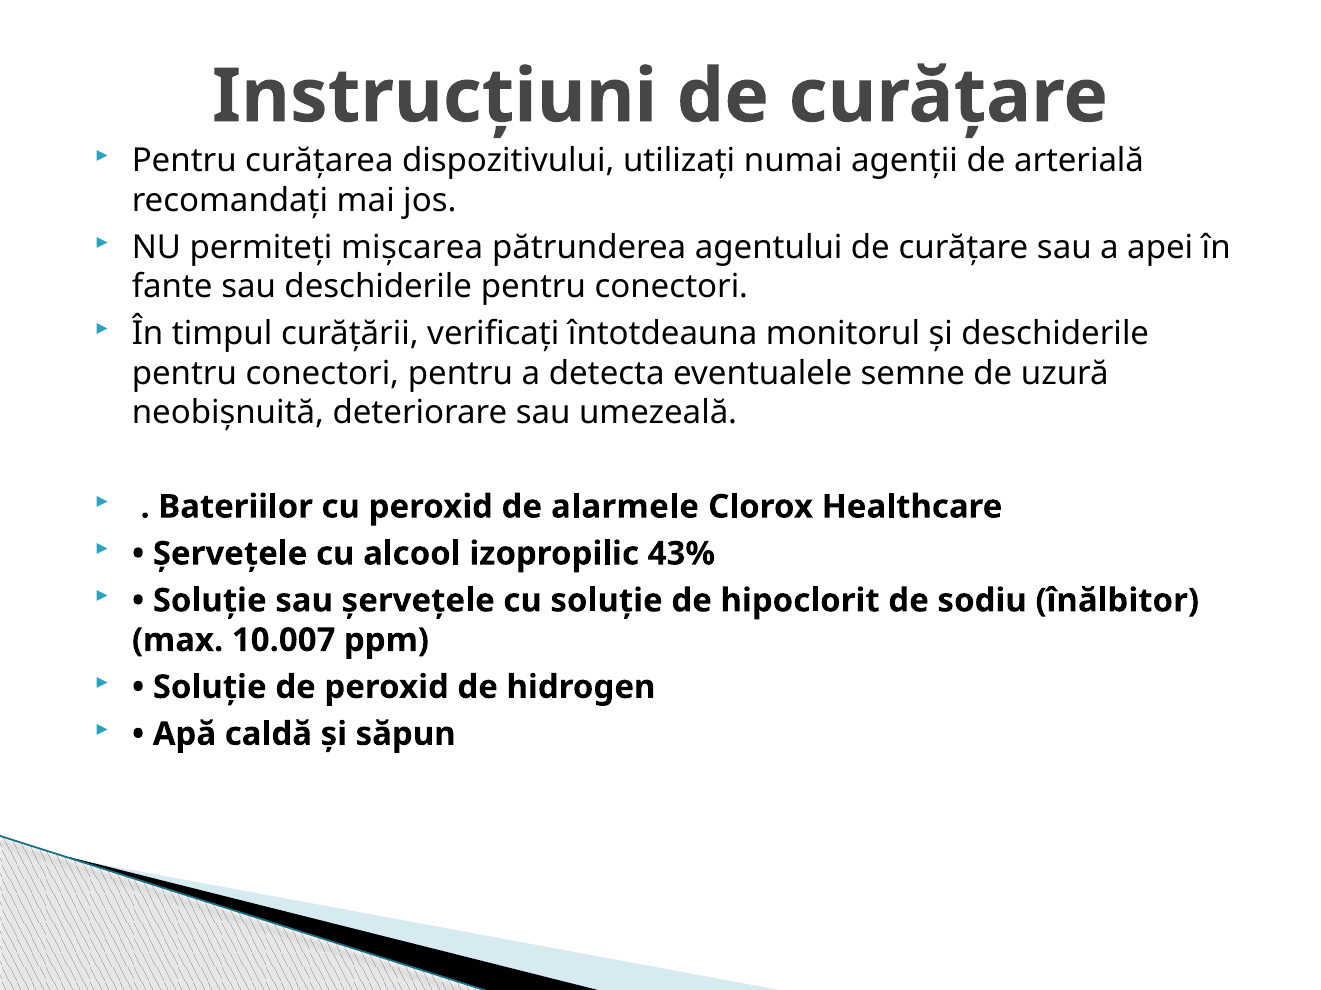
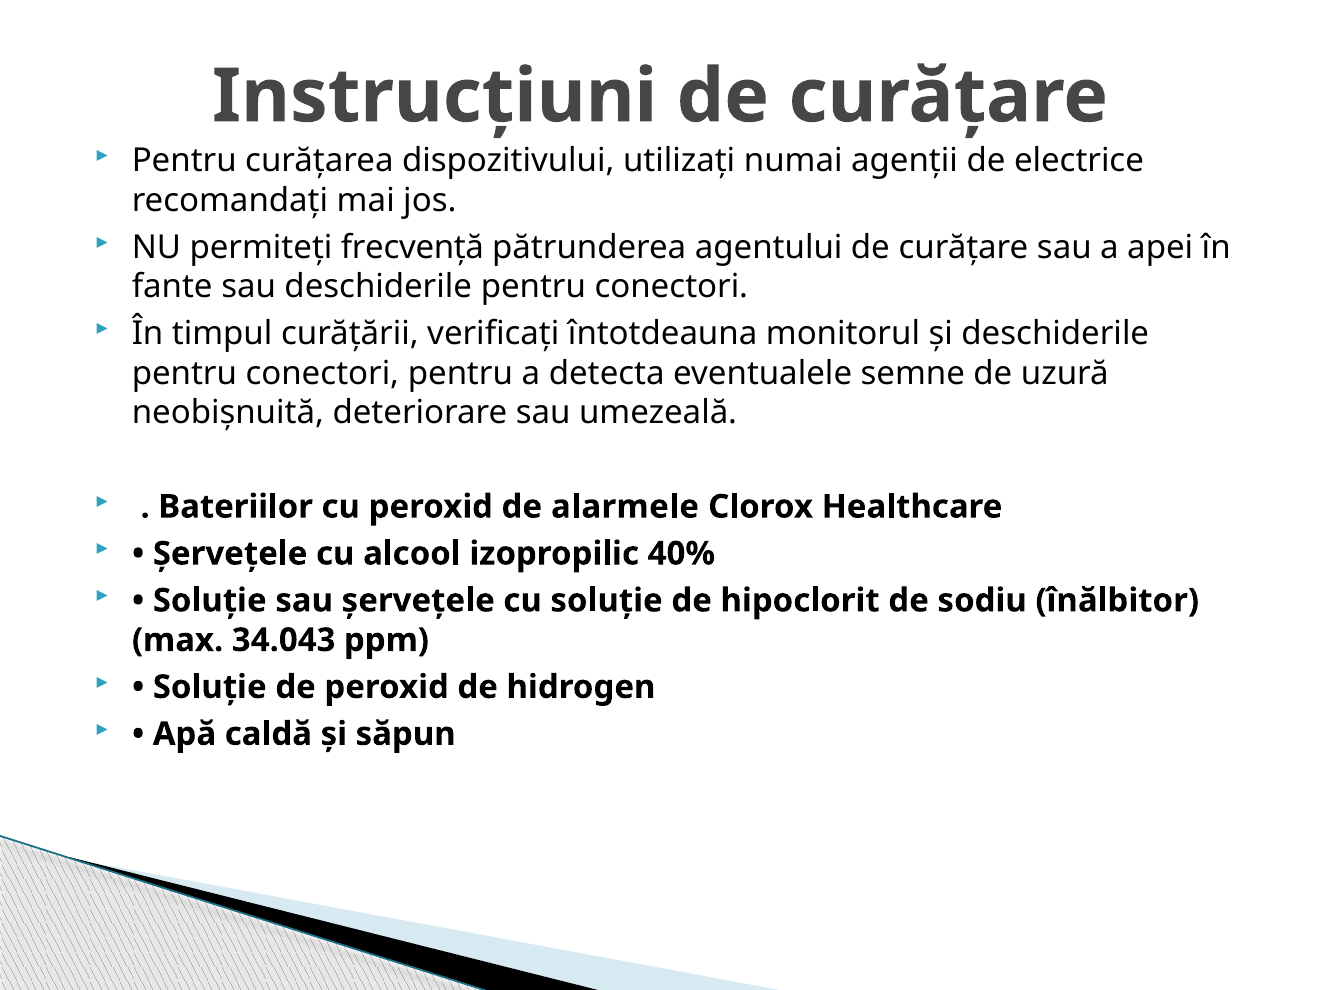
arterială: arterială -> electrice
mișcarea: mișcarea -> frecvență
43%: 43% -> 40%
10.007: 10.007 -> 34.043
